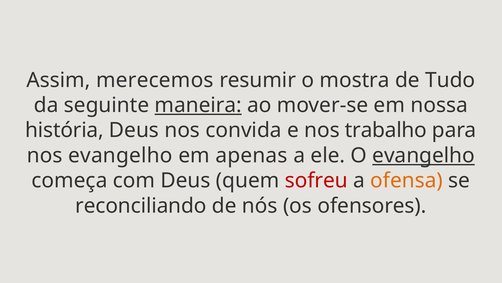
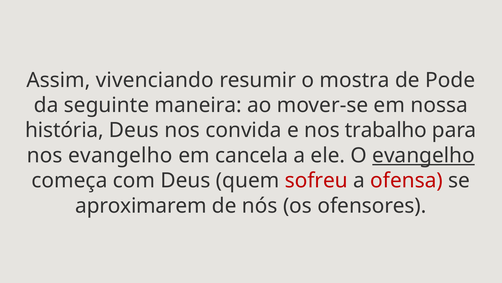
merecemos: merecemos -> vivenciando
Tudo: Tudo -> Pode
maneira underline: present -> none
apenas: apenas -> cancela
ofensa colour: orange -> red
reconciliando: reconciliando -> aproximarem
